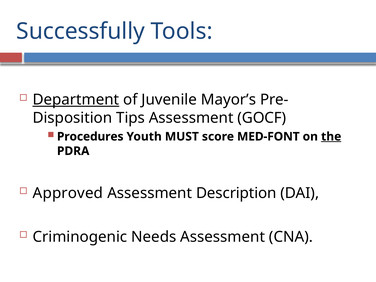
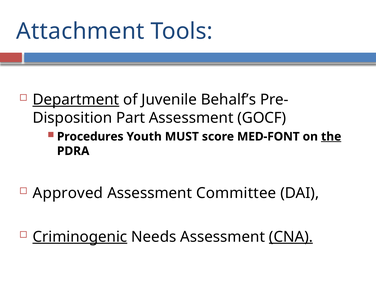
Successfully: Successfully -> Attachment
Mayor’s: Mayor’s -> Behalf’s
Tips: Tips -> Part
Description: Description -> Committee
Criminogenic underline: none -> present
CNA underline: none -> present
